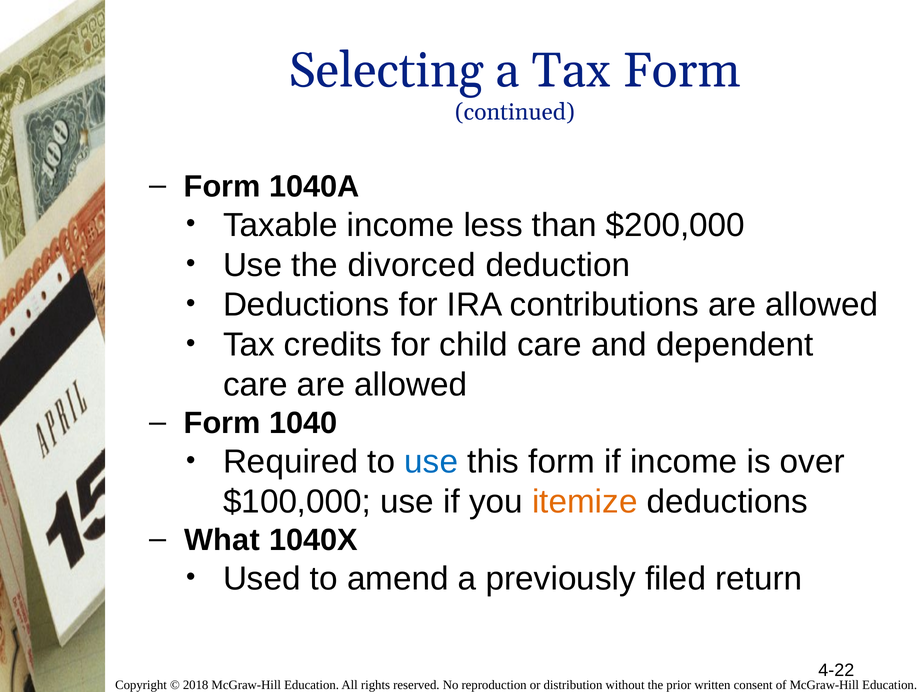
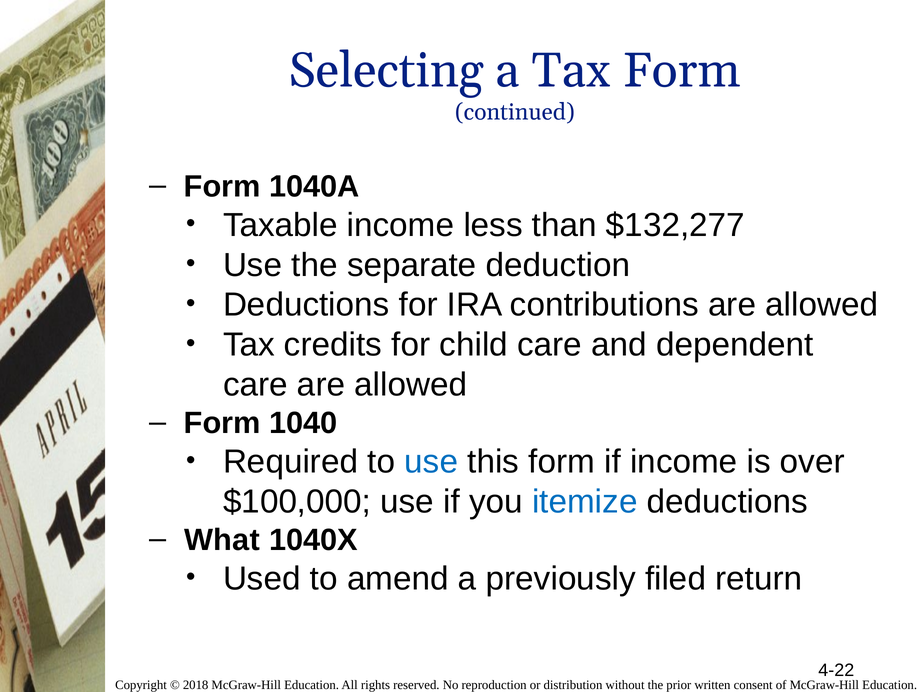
$200,000: $200,000 -> $132,277
divorced: divorced -> separate
itemize colour: orange -> blue
